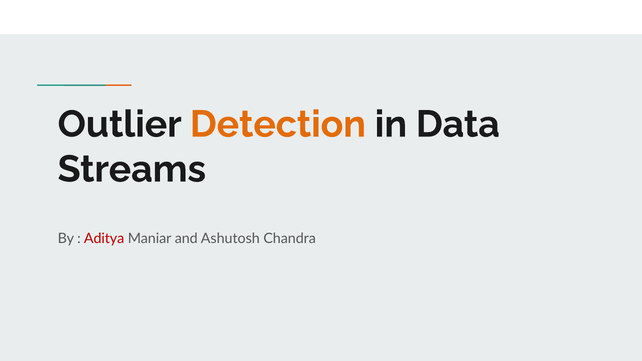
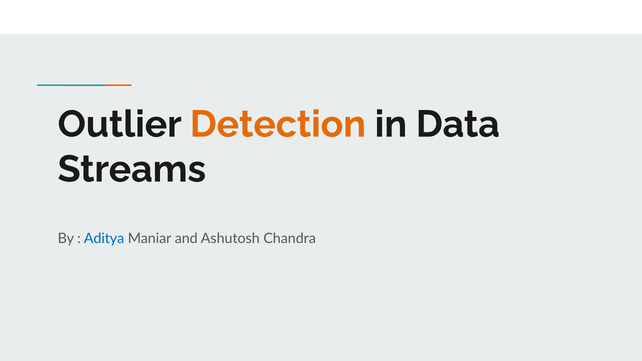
Aditya colour: red -> blue
